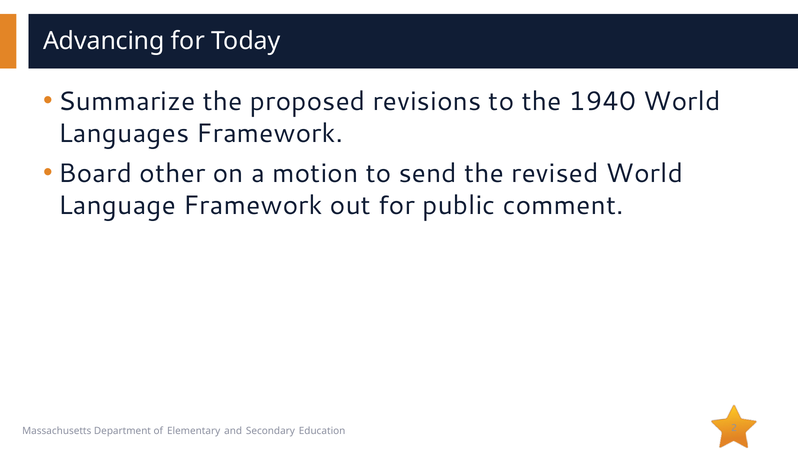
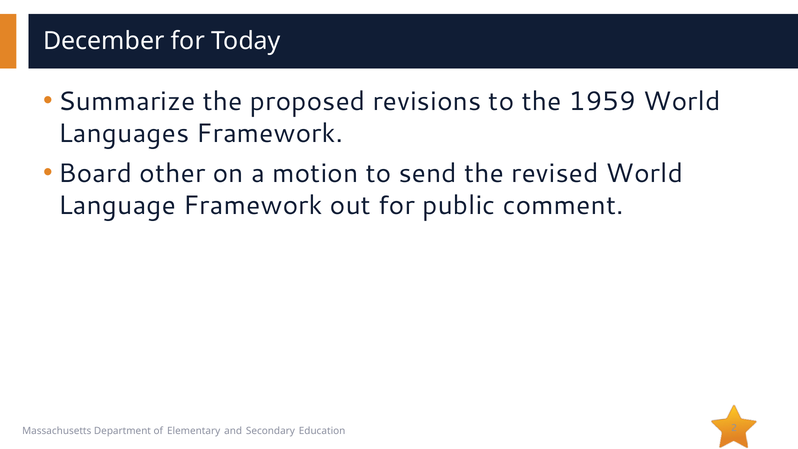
Advancing: Advancing -> December
1940: 1940 -> 1959
